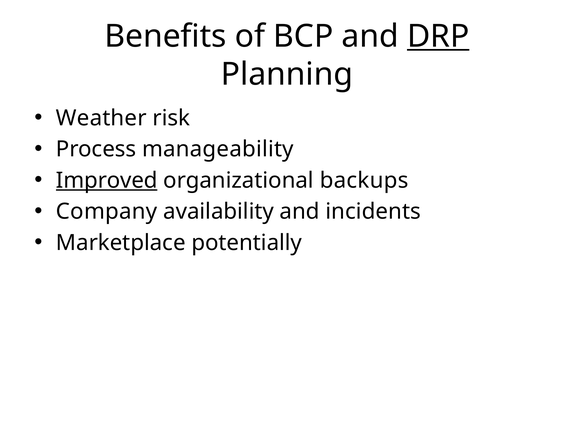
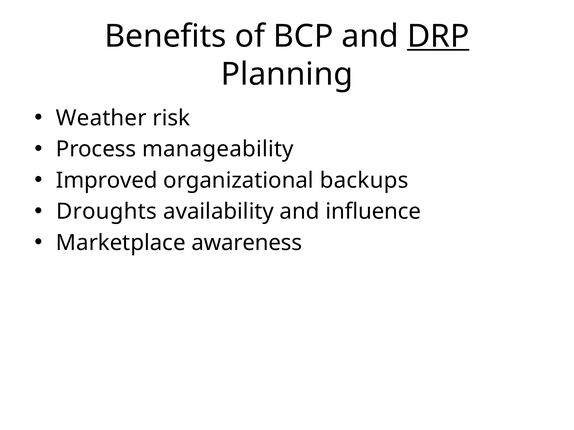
Improved underline: present -> none
Company: Company -> Droughts
incidents: incidents -> influence
potentially: potentially -> awareness
